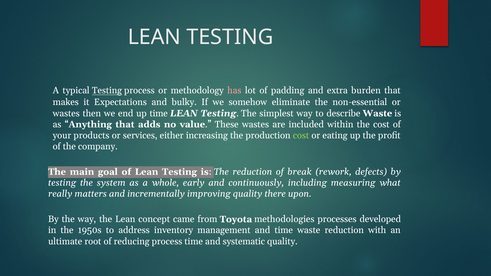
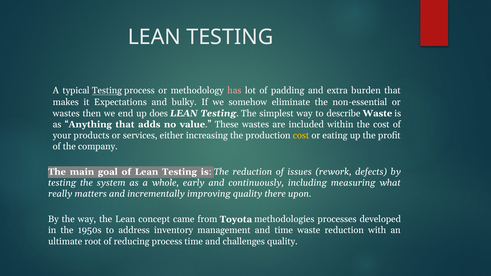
up time: time -> does
cost at (301, 135) colour: light green -> yellow
break: break -> issues
systematic: systematic -> challenges
